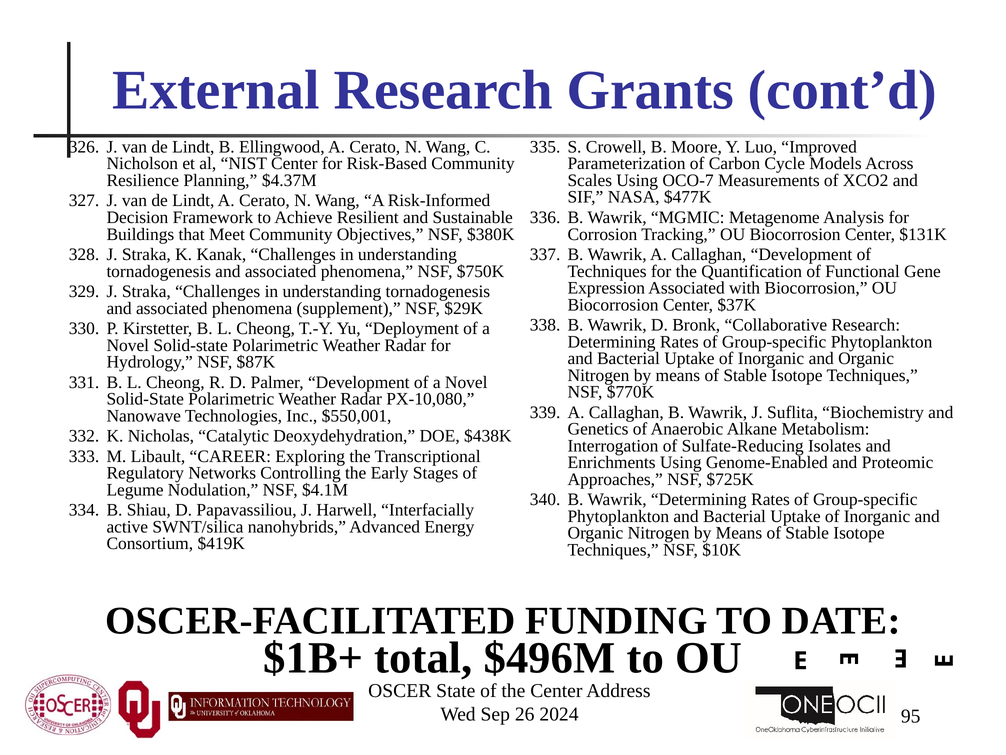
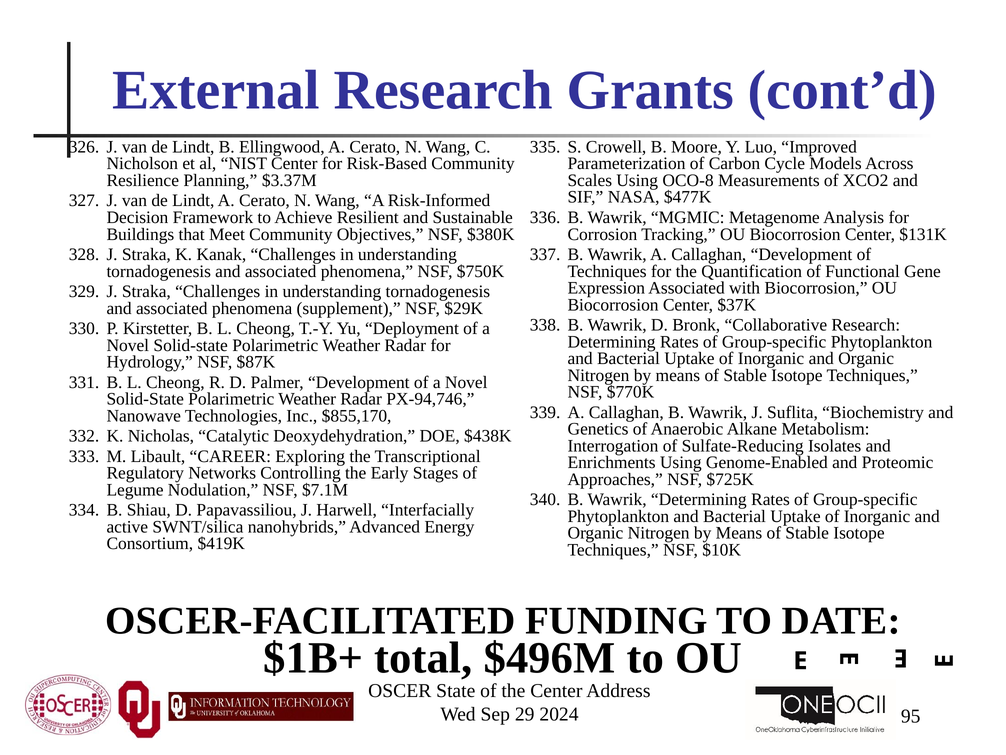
$4.37M: $4.37M -> $3.37M
OCO-7: OCO-7 -> OCO-8
PX-10,080: PX-10,080 -> PX-94,746
$550,001: $550,001 -> $855,170
$4.1M: $4.1M -> $7.1M
26: 26 -> 29
